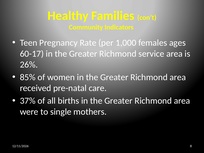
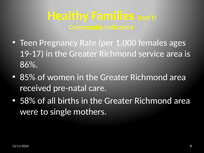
60-17: 60-17 -> 19-17
26%: 26% -> 86%
37%: 37% -> 58%
